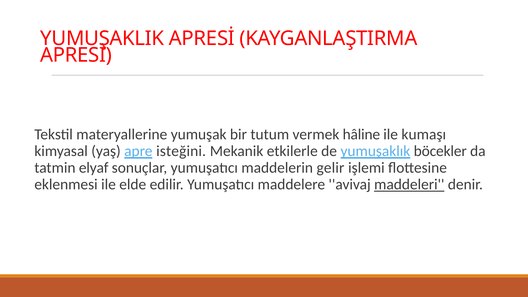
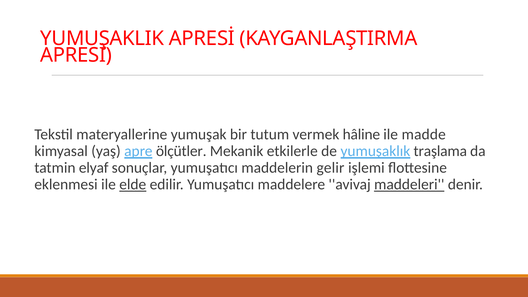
kumaşı: kumaşı -> madde
isteğini: isteğini -> ölçütler
böcekler: böcekler -> traşlama
elde underline: none -> present
